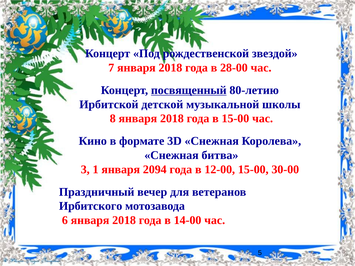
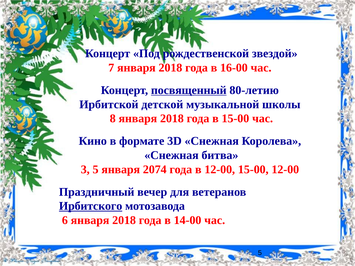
28-00: 28-00 -> 16-00
3 1: 1 -> 5
2094: 2094 -> 2074
15-00 30-00: 30-00 -> 12-00
Ирбитского underline: none -> present
